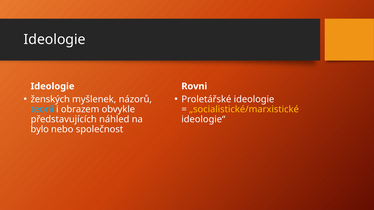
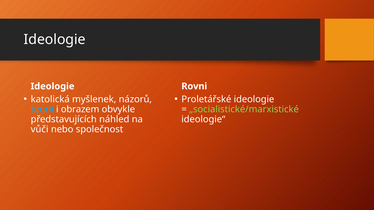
ženských: ženských -> katolická
„socialistické/marxistické colour: yellow -> light green
bylo: bylo -> vůči
